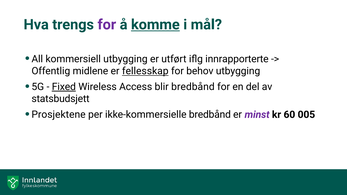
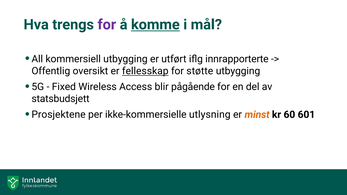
midlene: midlene -> oversikt
behov: behov -> støtte
Fixed underline: present -> none
blir bredbånd: bredbånd -> pågående
ikke-kommersielle bredbånd: bredbånd -> utlysning
minst colour: purple -> orange
005: 005 -> 601
